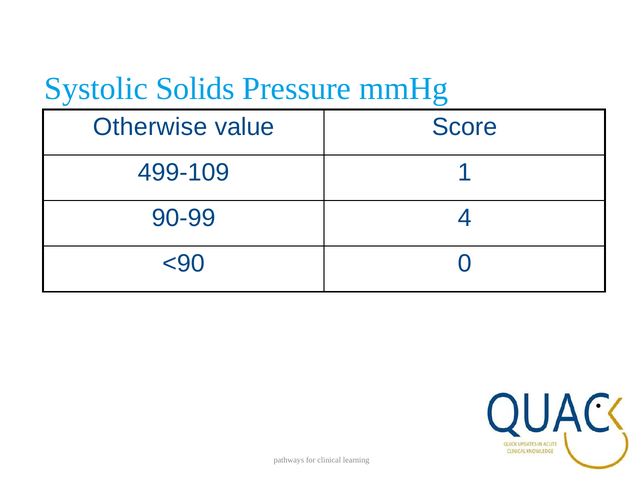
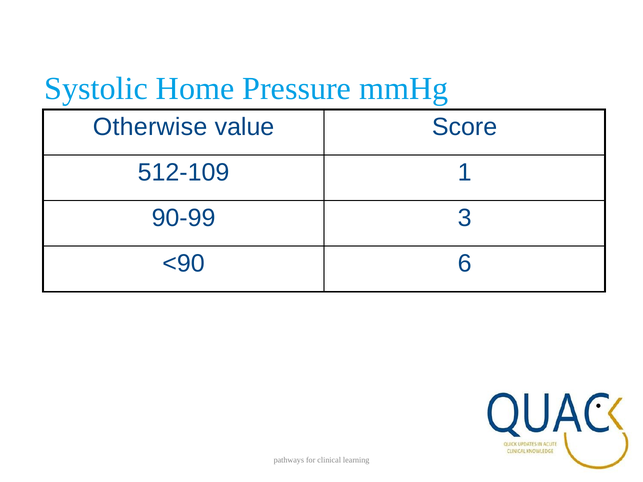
Solids: Solids -> Home
499-109: 499-109 -> 512-109
4: 4 -> 3
0: 0 -> 6
